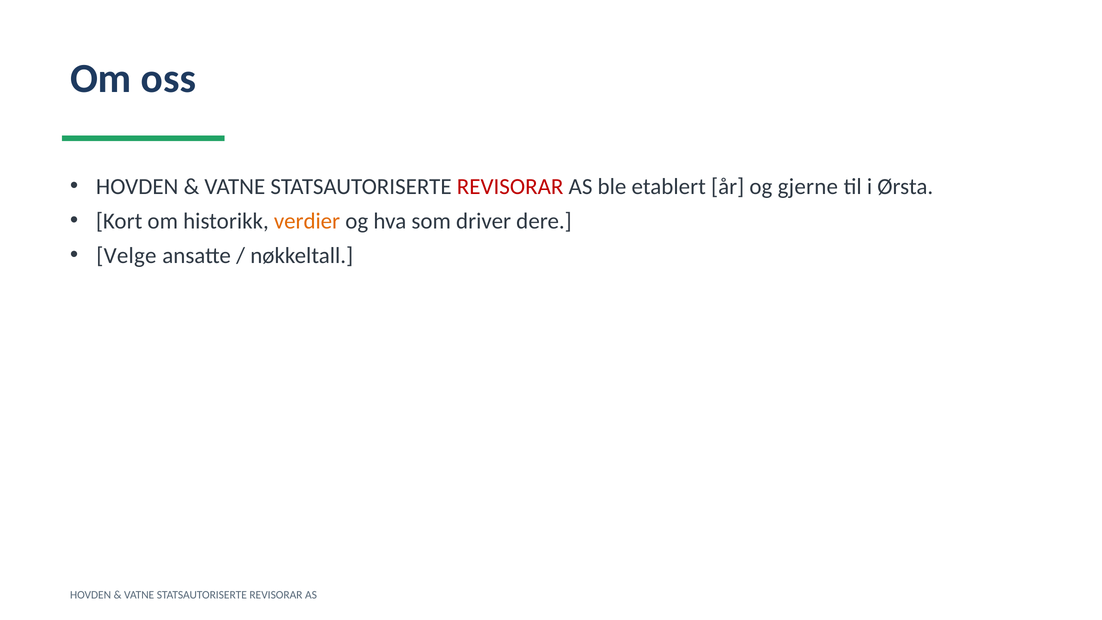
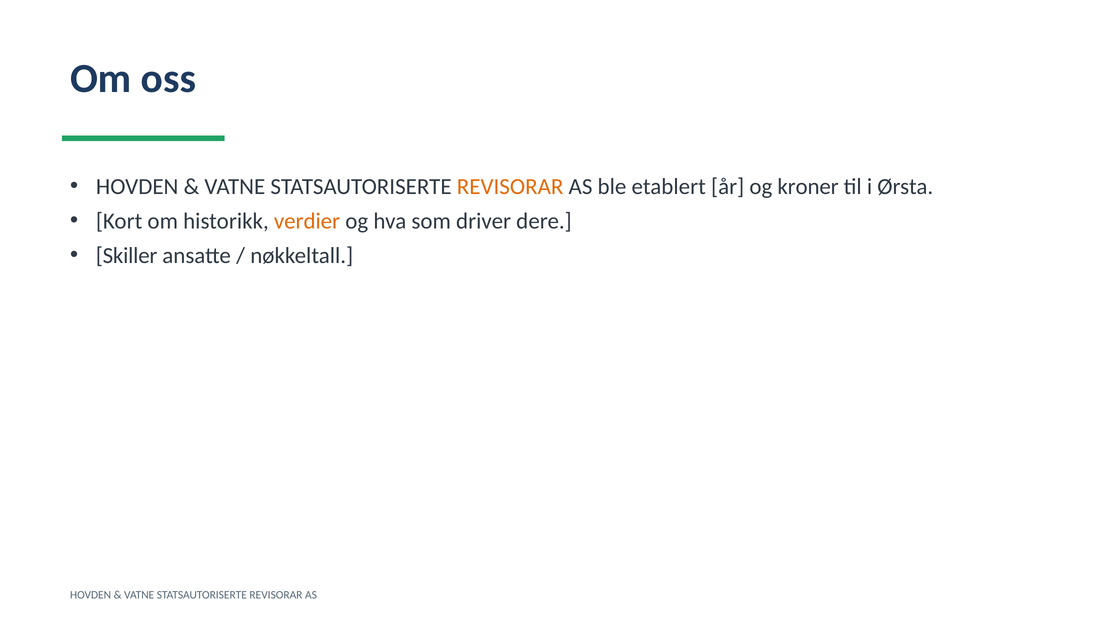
REVISORAR at (510, 187) colour: red -> orange
gjerne: gjerne -> kroner
Velge: Velge -> Skiller
